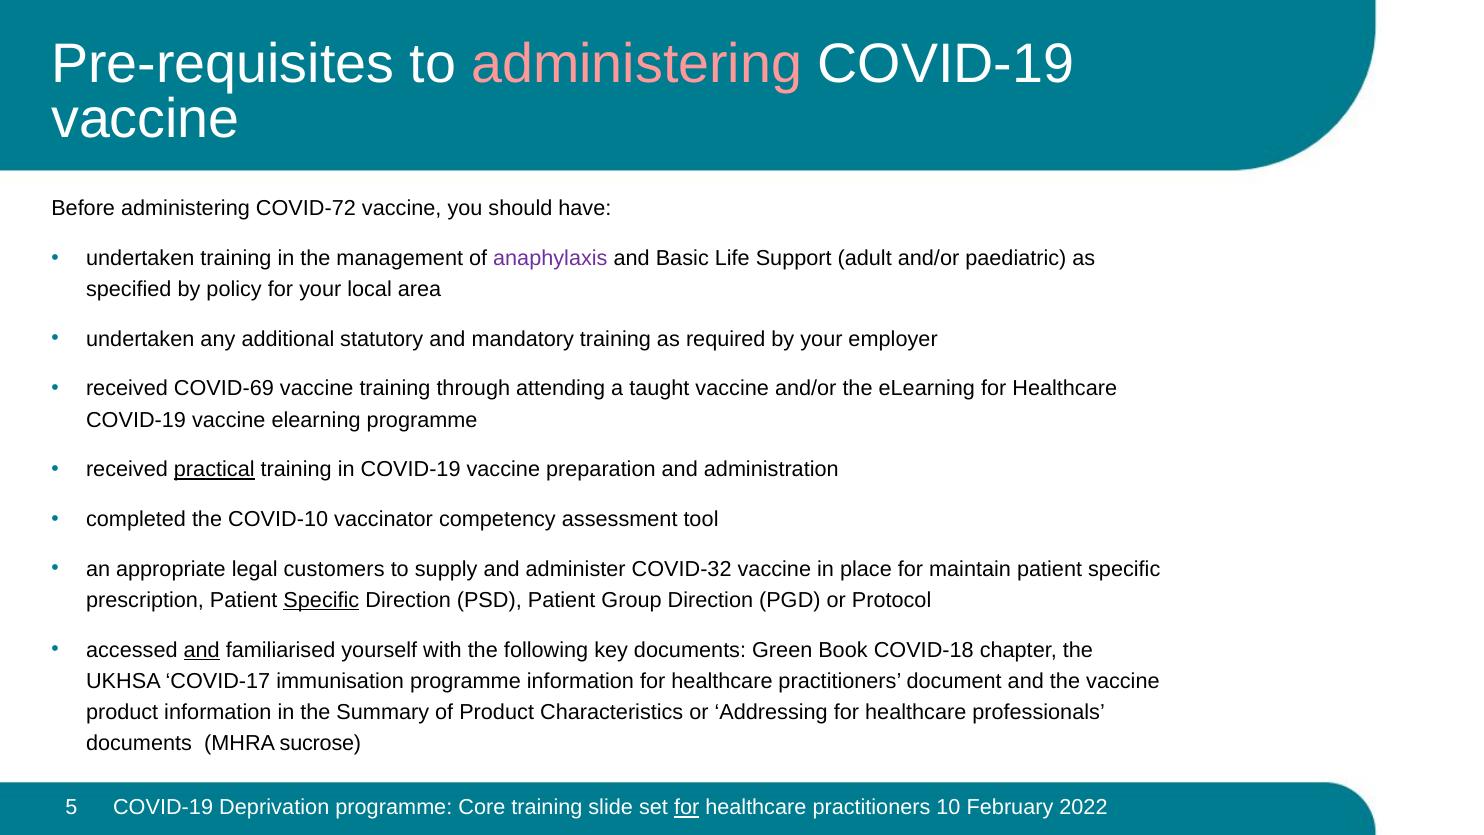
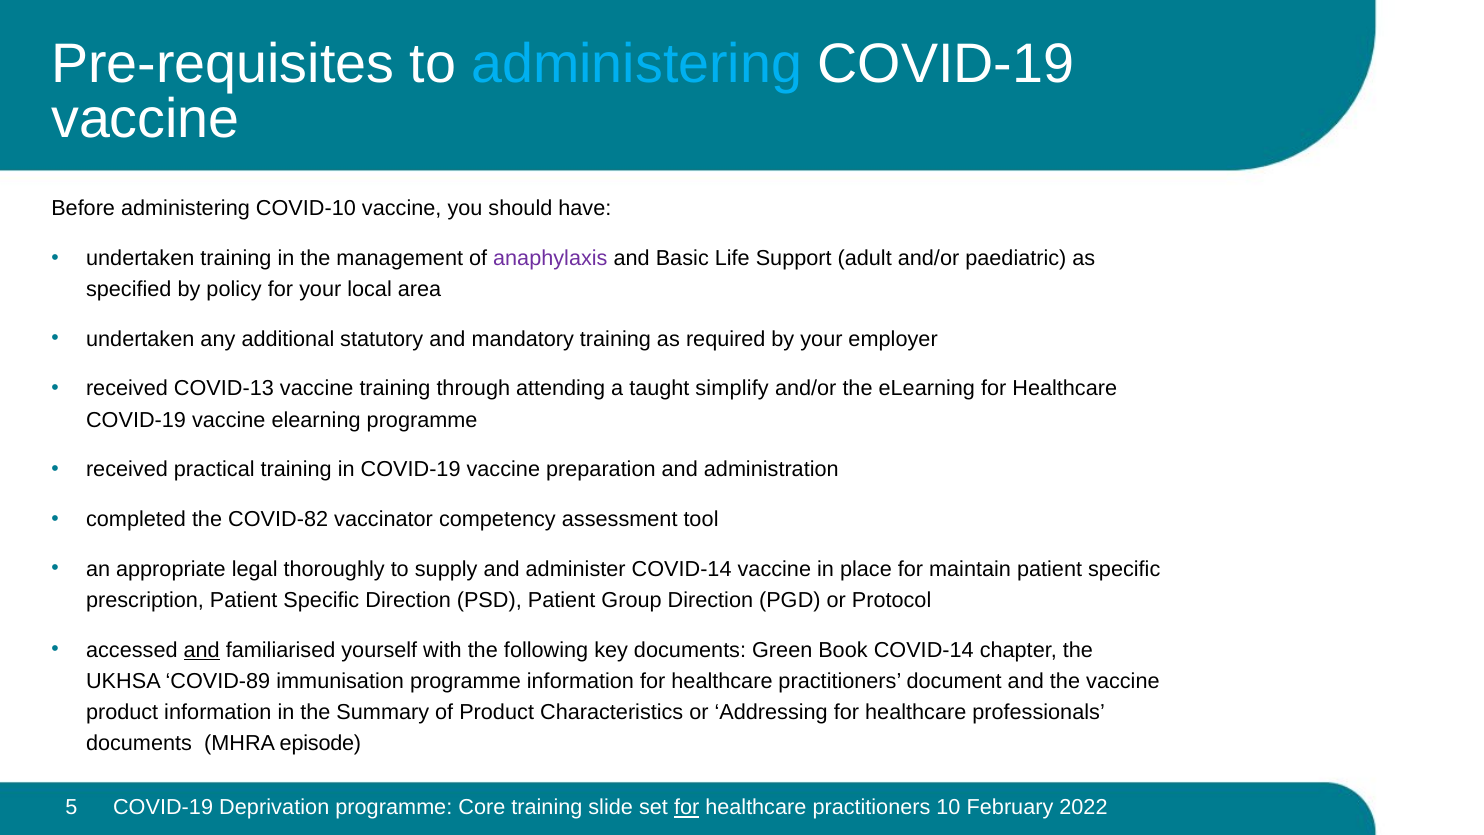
administering at (637, 65) colour: pink -> light blue
COVID-72: COVID-72 -> COVID-10
COVID-69: COVID-69 -> COVID-13
taught vaccine: vaccine -> simplify
practical underline: present -> none
COVID-10: COVID-10 -> COVID-82
customers: customers -> thoroughly
administer COVID-32: COVID-32 -> COVID-14
Specific at (321, 600) underline: present -> none
Book COVID-18: COVID-18 -> COVID-14
COVID-17: COVID-17 -> COVID-89
sucrose: sucrose -> episode
